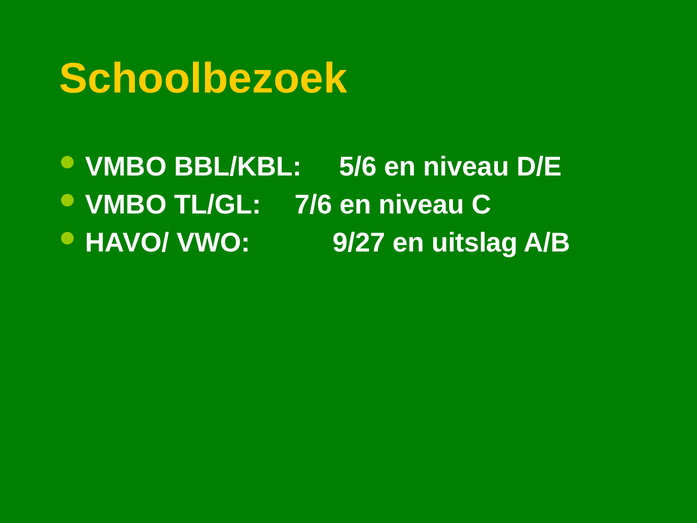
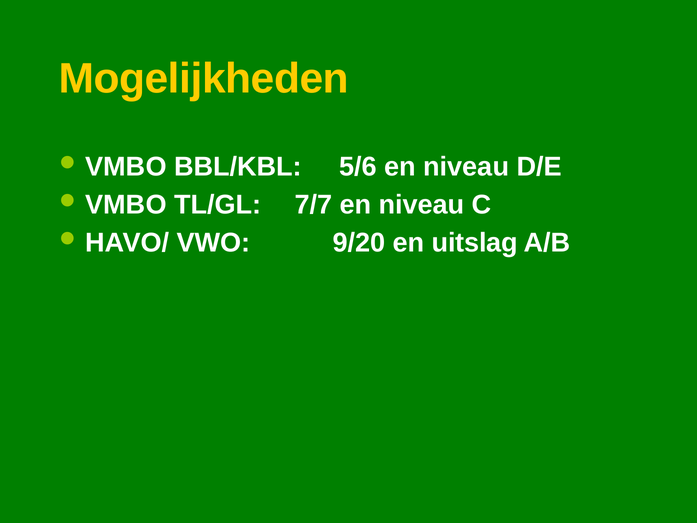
Schoolbezoek: Schoolbezoek -> Mogelijkheden
7/6: 7/6 -> 7/7
9/27: 9/27 -> 9/20
